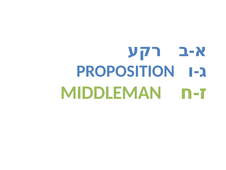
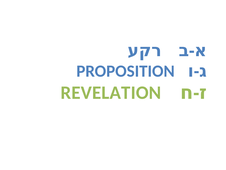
MIDDLEMAN: MIDDLEMAN -> REVELATION
